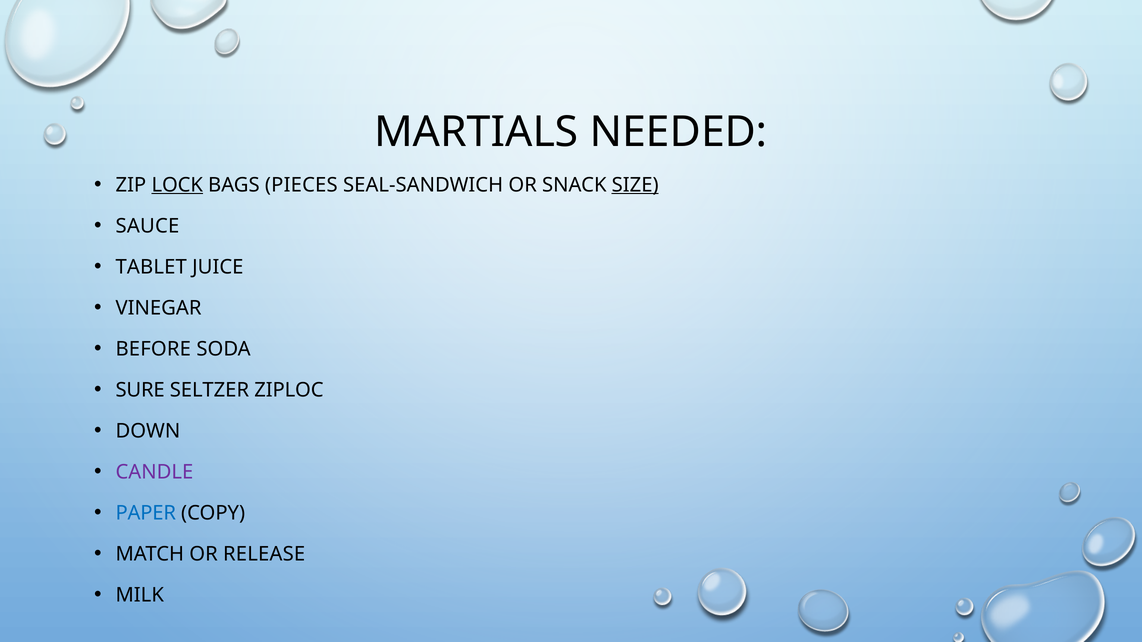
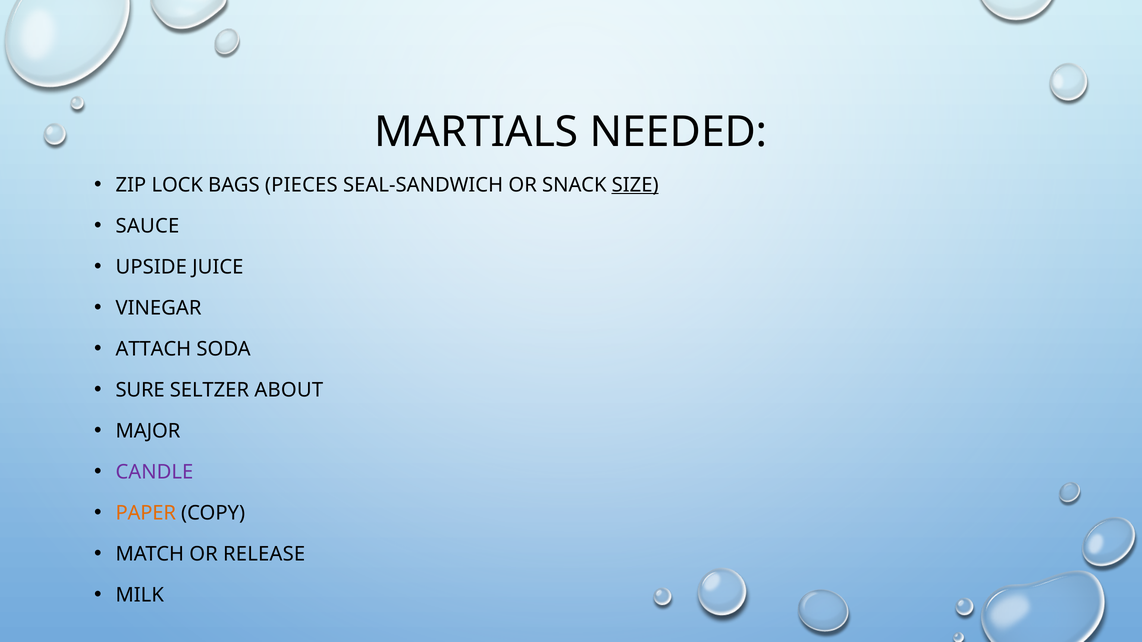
LOCK underline: present -> none
TABLET: TABLET -> UPSIDE
BEFORE: BEFORE -> ATTACH
ZIPLOC: ZIPLOC -> ABOUT
DOWN: DOWN -> MAJOR
PAPER colour: blue -> orange
